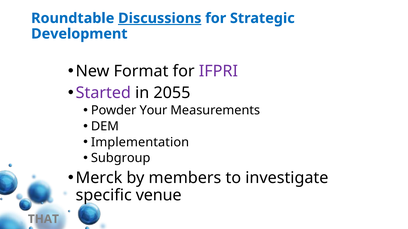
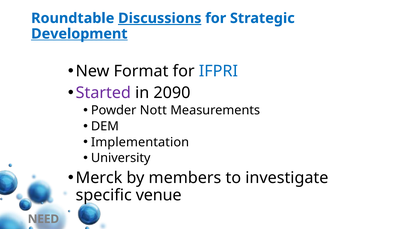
Development underline: none -> present
IFPRI colour: purple -> blue
2055: 2055 -> 2090
Your: Your -> Nott
Subgroup: Subgroup -> University
THAT: THAT -> NEED
